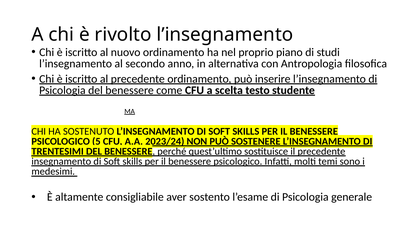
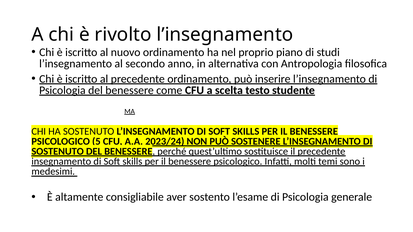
TRENTESIMI at (58, 152): TRENTESIMI -> SOSTENUTO
